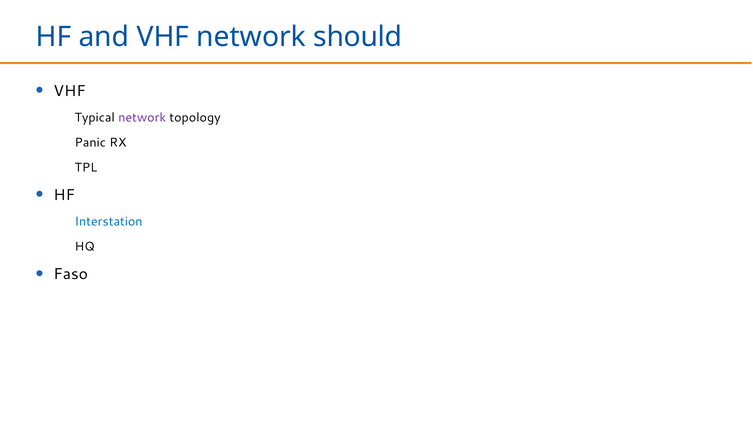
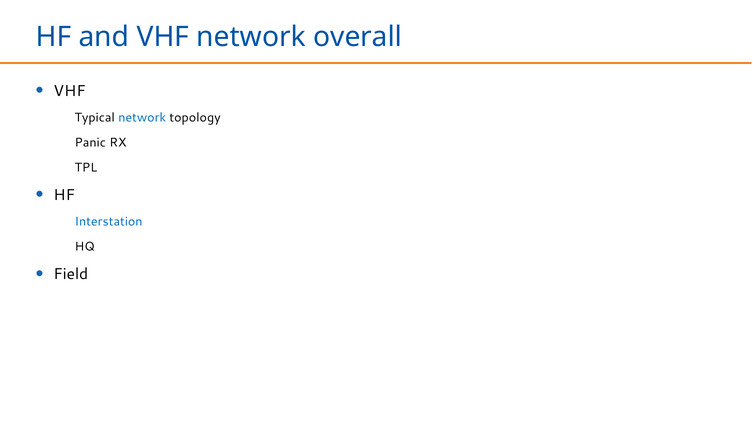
should: should -> overall
network at (142, 118) colour: purple -> blue
Faso: Faso -> Field
